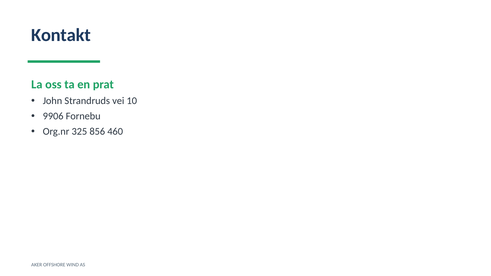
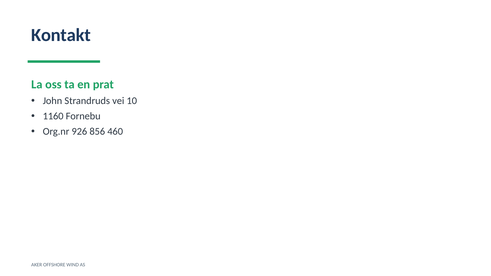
9906: 9906 -> 1160
325: 325 -> 926
